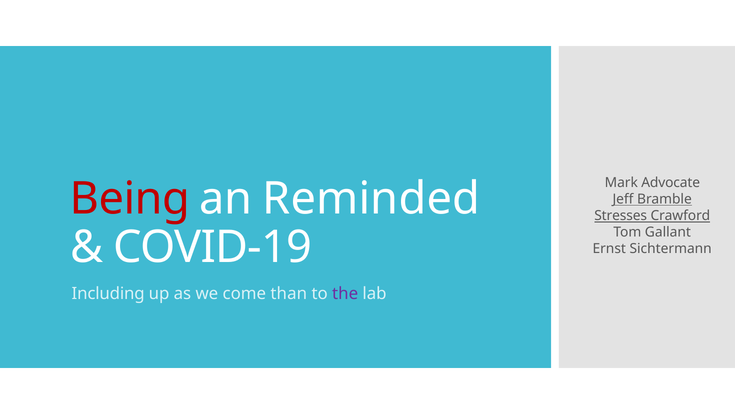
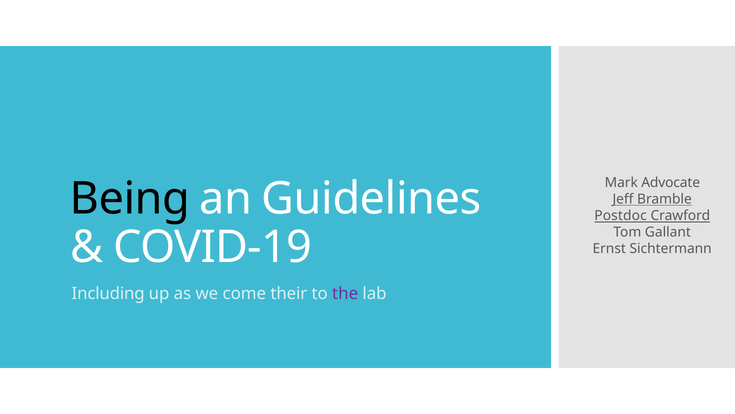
Being colour: red -> black
Reminded: Reminded -> Guidelines
Stresses: Stresses -> Postdoc
than: than -> their
